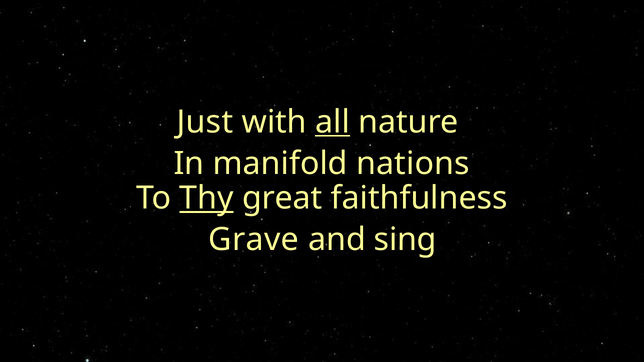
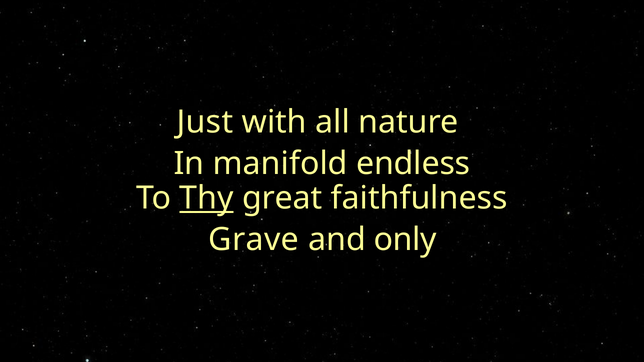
all underline: present -> none
nations: nations -> endless
sing: sing -> only
